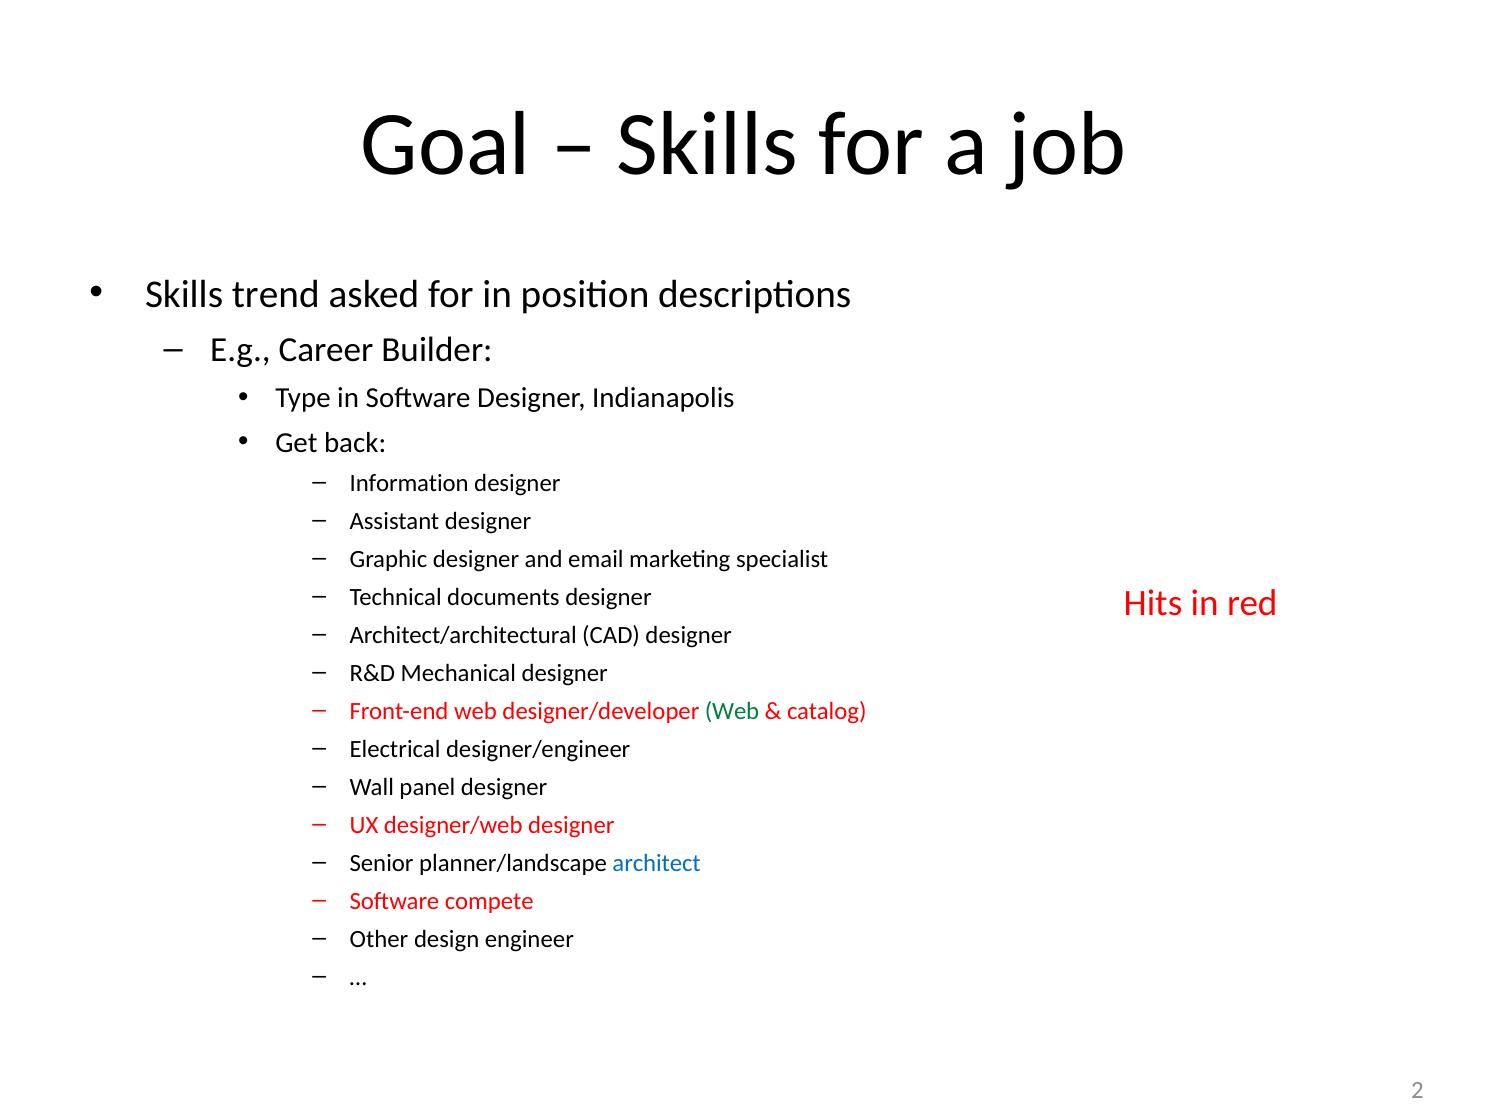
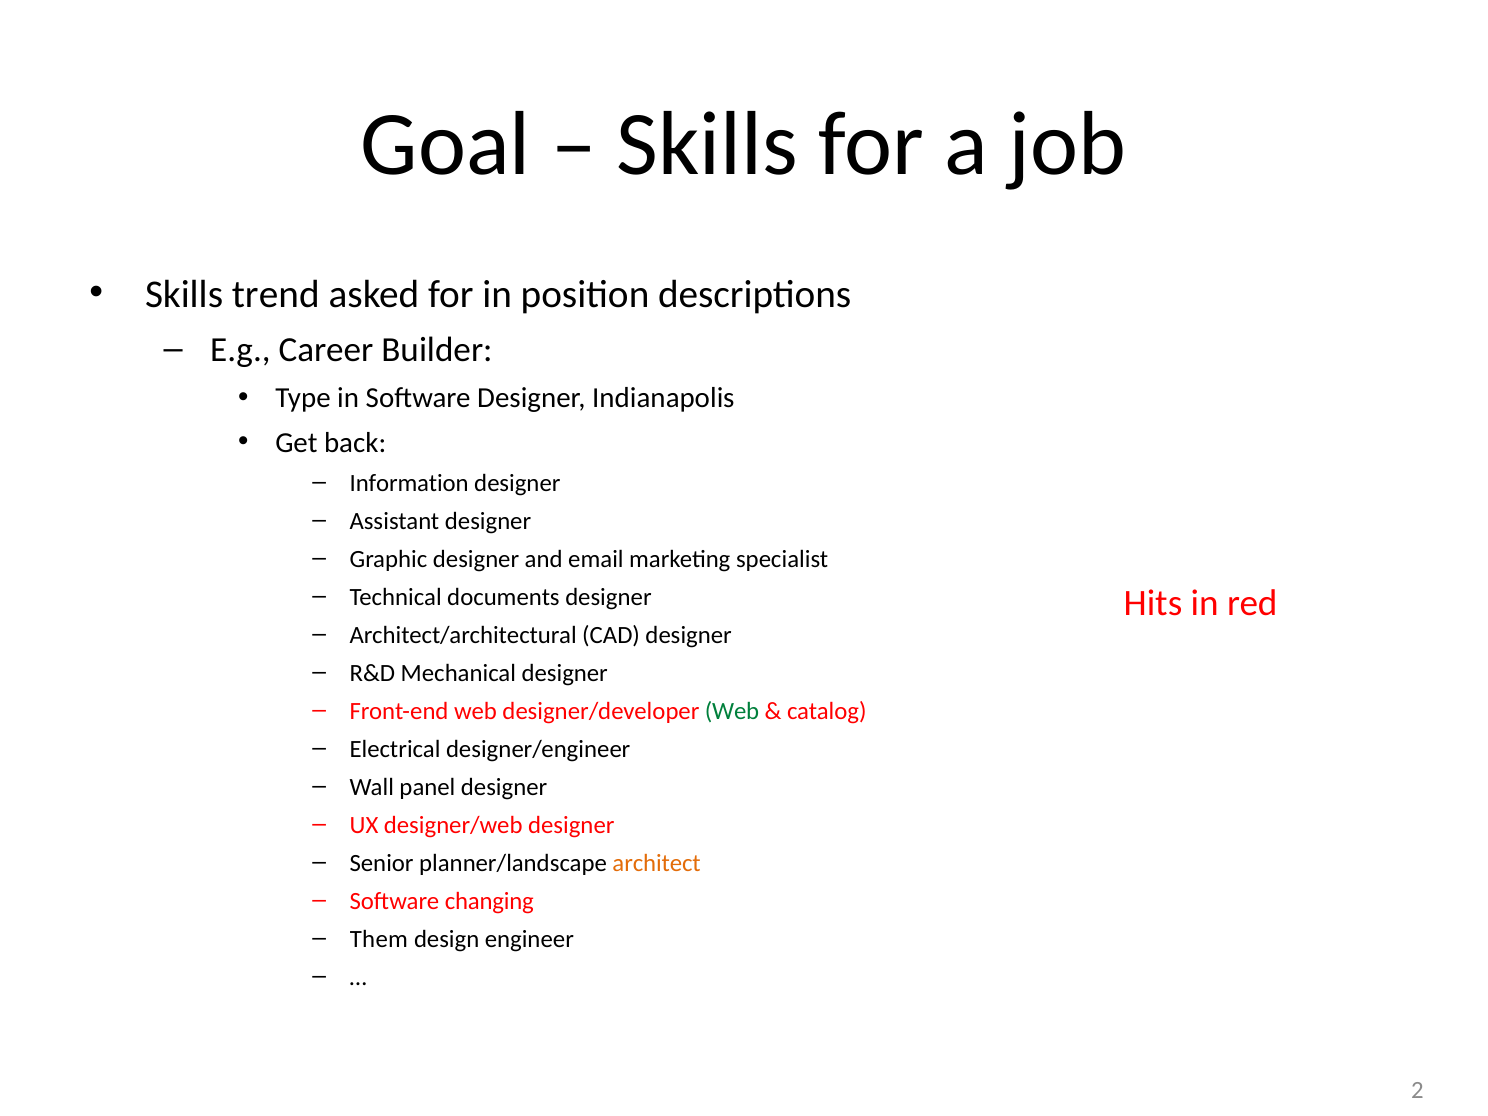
architect colour: blue -> orange
compete: compete -> changing
Other: Other -> Them
